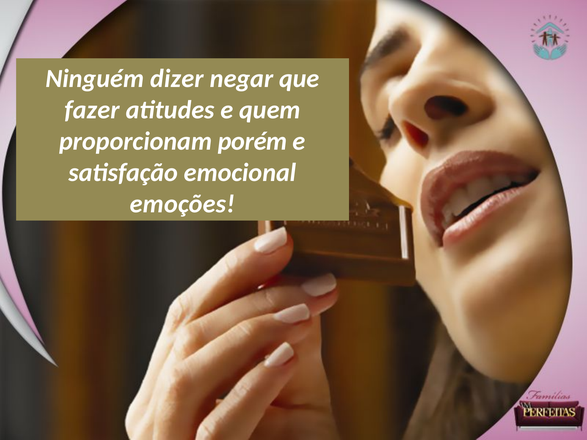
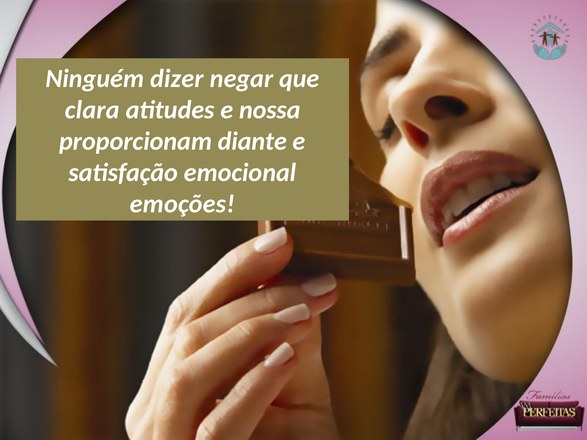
fazer: fazer -> clara
quem: quem -> nossa
porém: porém -> diante
